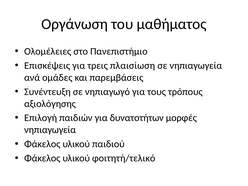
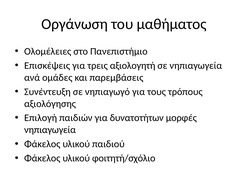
πλαισίωση: πλαισίωση -> αξιολογητή
φοιτητή/τελικό: φοιτητή/τελικό -> φοιτητή/σχόλιο
